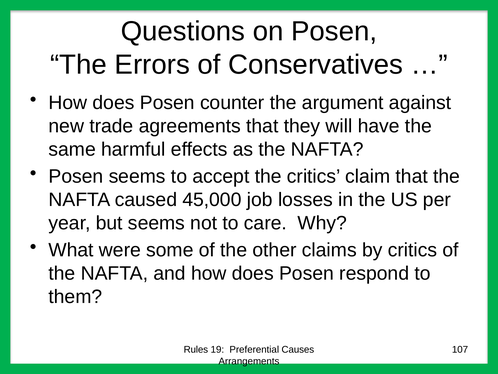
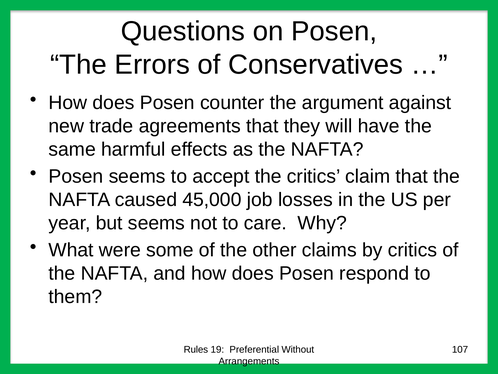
Causes: Causes -> Without
